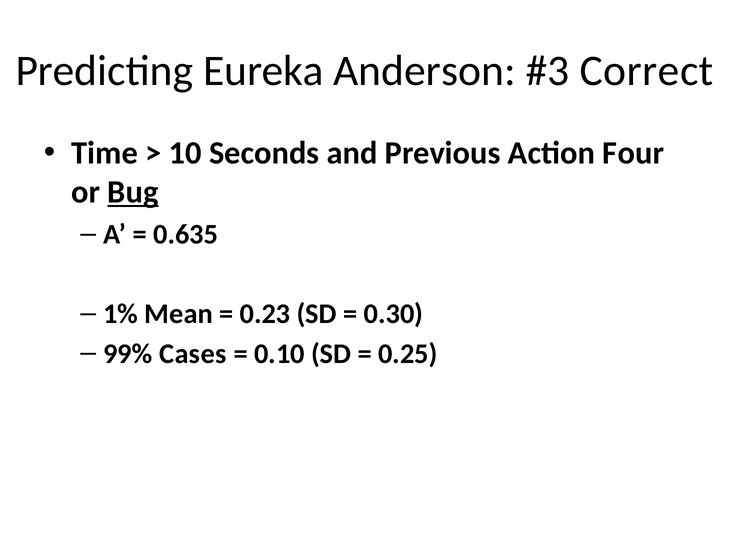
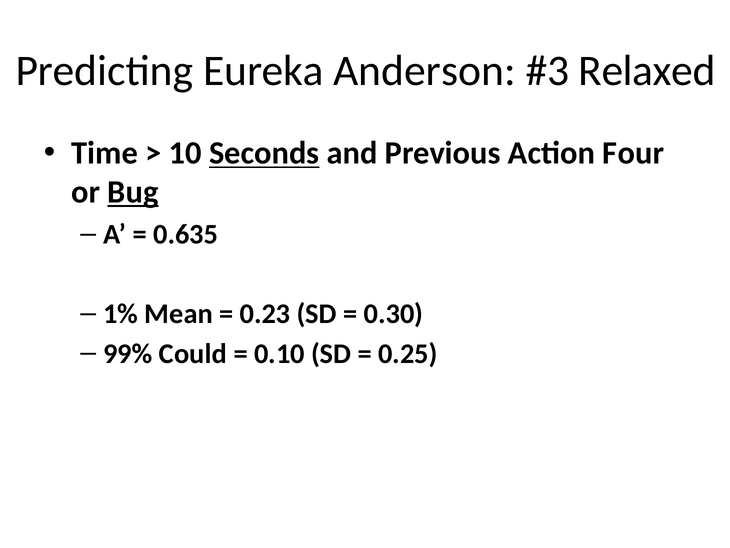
Correct: Correct -> Relaxed
Seconds underline: none -> present
Cases: Cases -> Could
